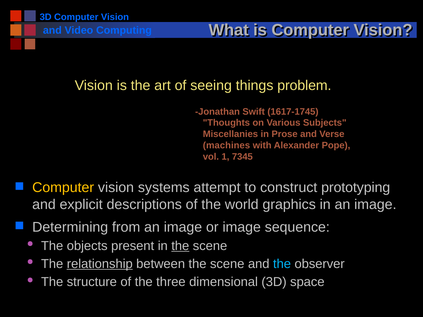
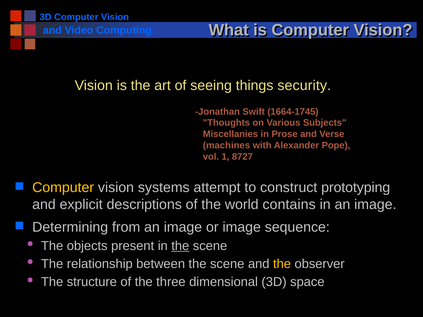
problem: problem -> security
1617-1745: 1617-1745 -> 1664-1745
7345: 7345 -> 8727
graphics: graphics -> contains
relationship underline: present -> none
the at (282, 264) colour: light blue -> yellow
